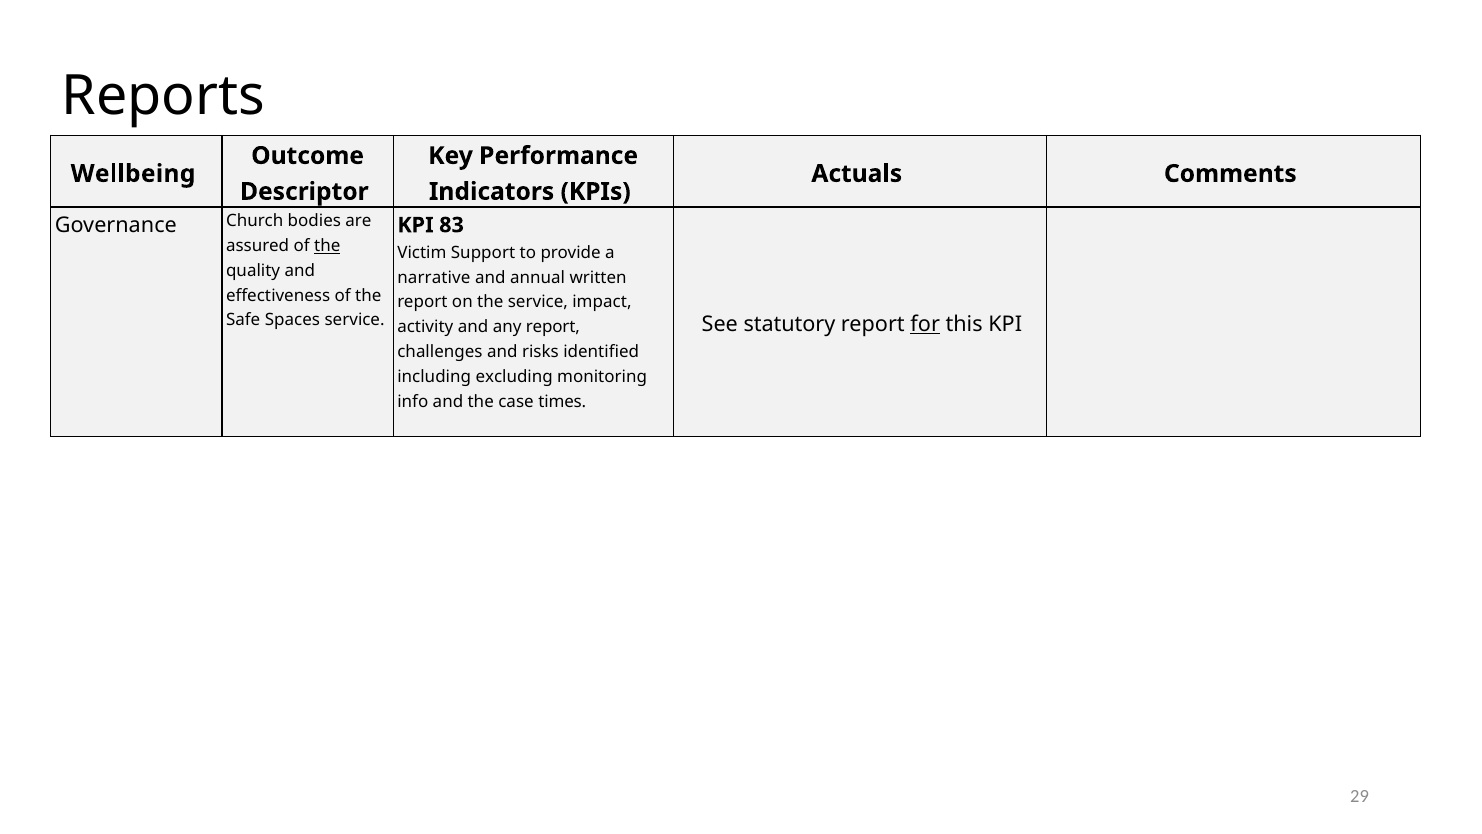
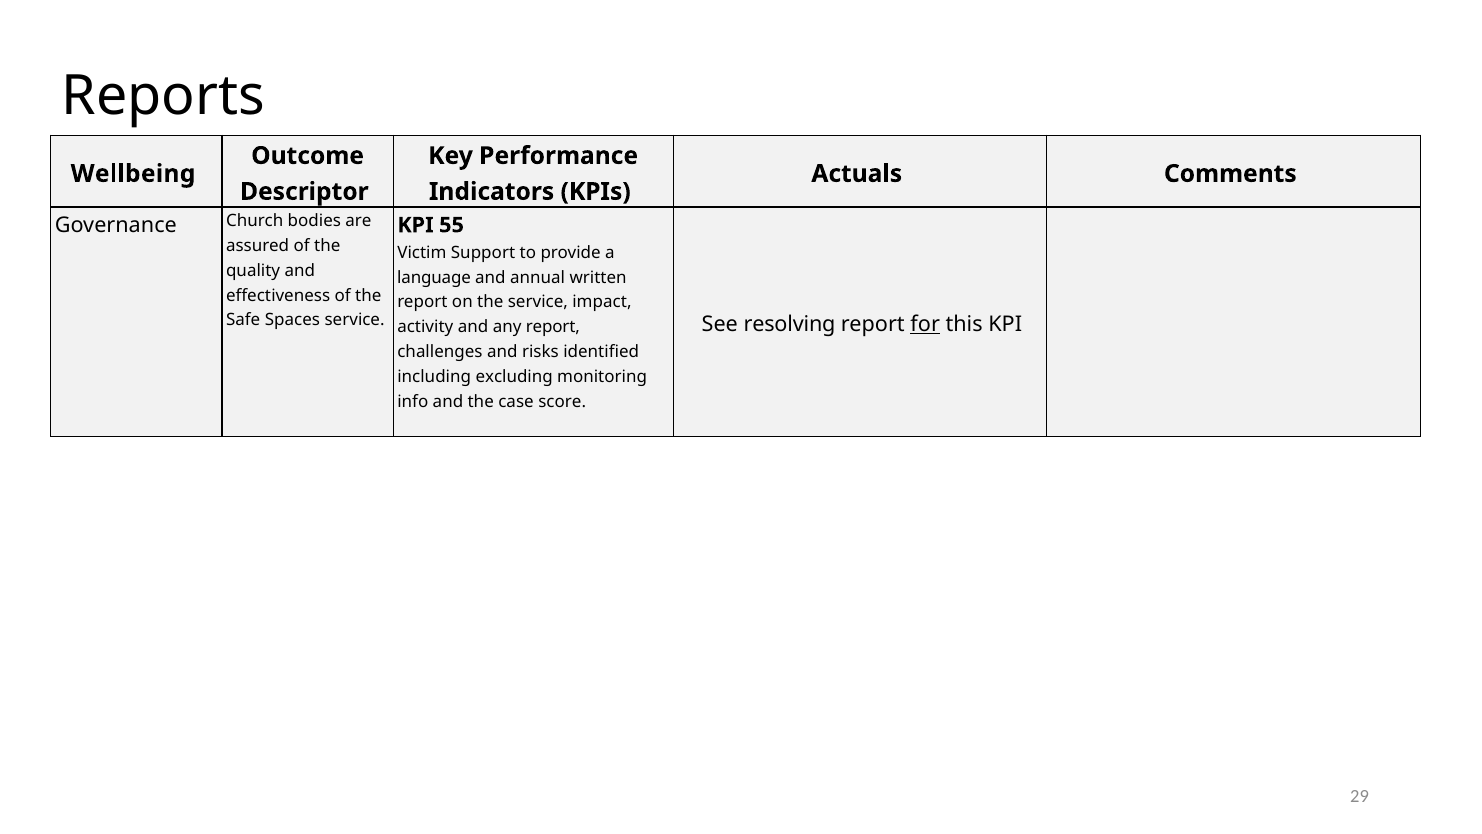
83: 83 -> 55
the at (327, 246) underline: present -> none
narrative: narrative -> language
statutory: statutory -> resolving
times: times -> score
